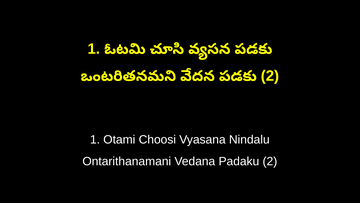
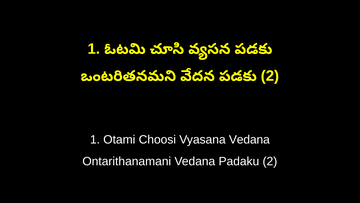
Vyasana Nindalu: Nindalu -> Vedana
